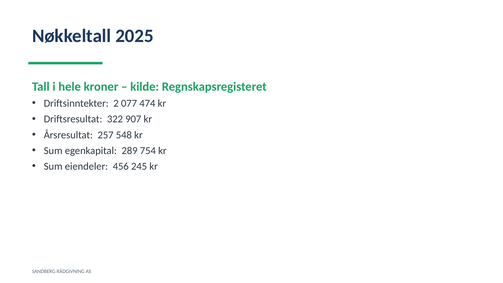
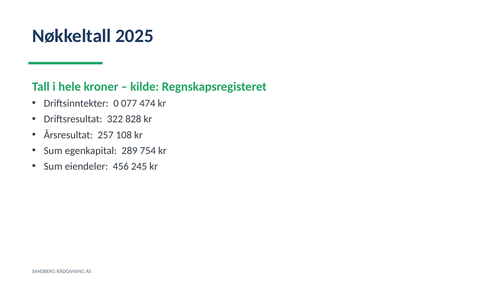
2: 2 -> 0
907: 907 -> 828
548: 548 -> 108
